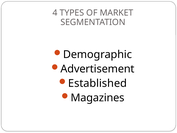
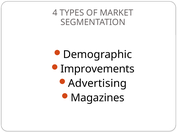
Advertisement: Advertisement -> Improvements
Established: Established -> Advertising
